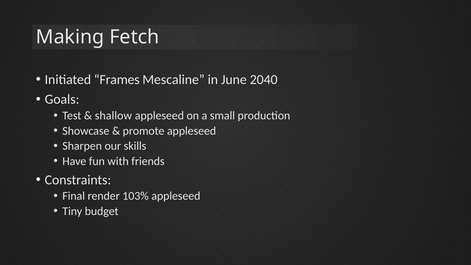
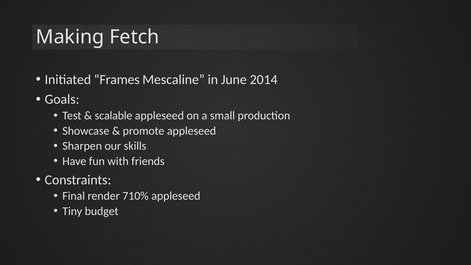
2040: 2040 -> 2014
shallow: shallow -> scalable
103%: 103% -> 710%
